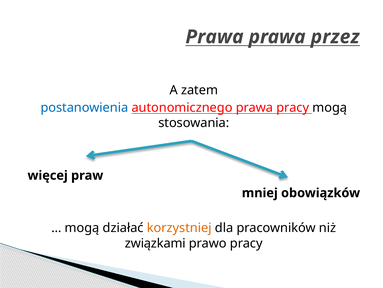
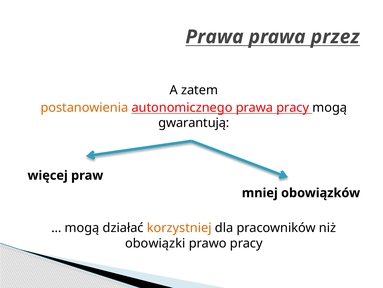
postanowienia colour: blue -> orange
stosowania: stosowania -> gwarantują
związkami: związkami -> obowiązki
